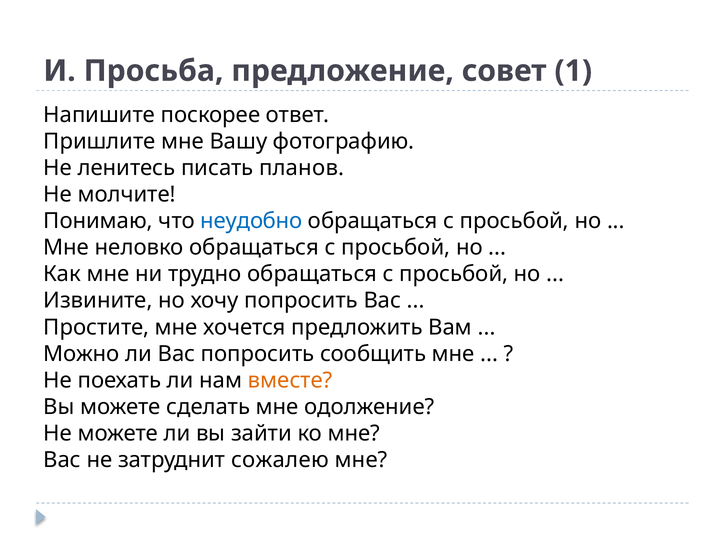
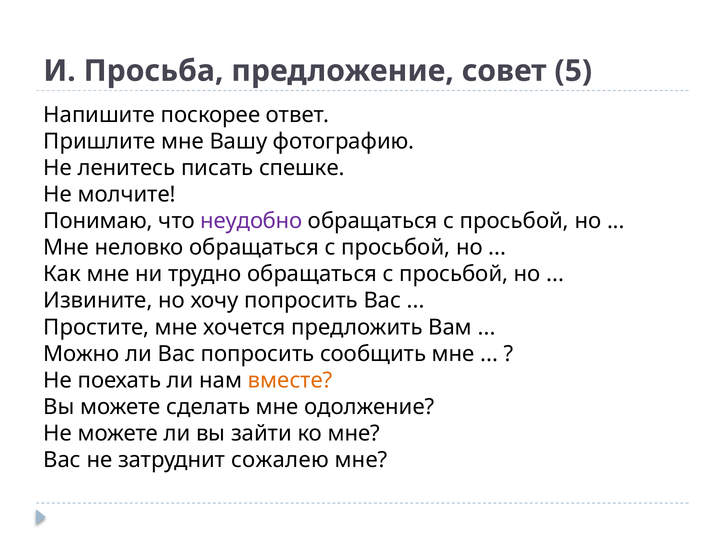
1: 1 -> 5
планов: планов -> спешке
неудобно colour: blue -> purple
